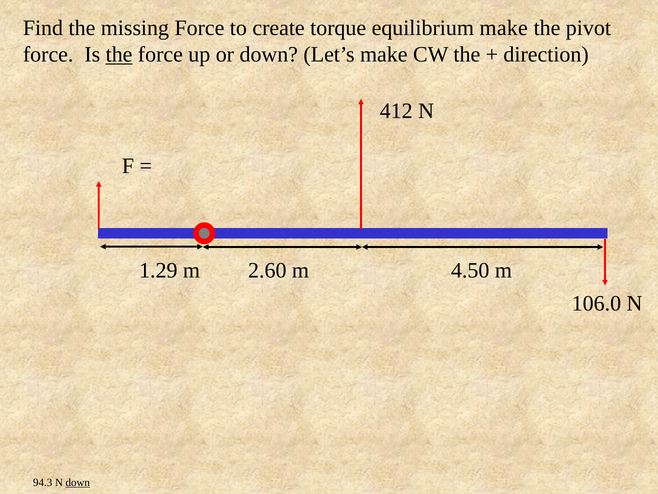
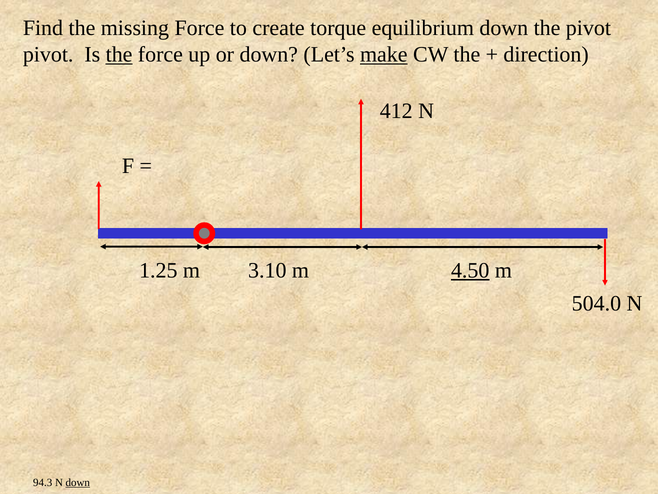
equilibrium make: make -> down
force at (48, 55): force -> pivot
make at (384, 55) underline: none -> present
1.29: 1.29 -> 1.25
2.60: 2.60 -> 3.10
4.50 underline: none -> present
106.0: 106.0 -> 504.0
